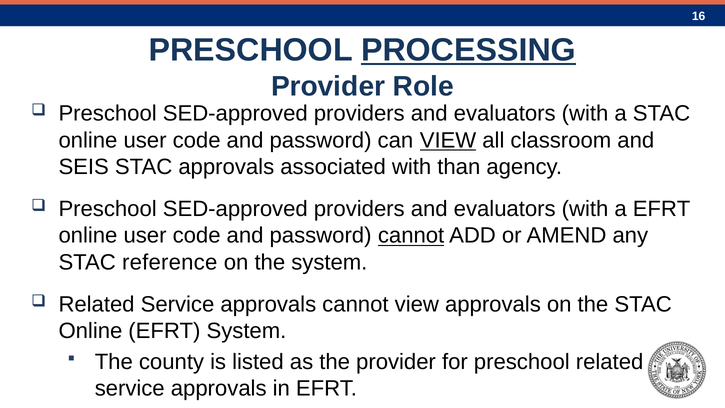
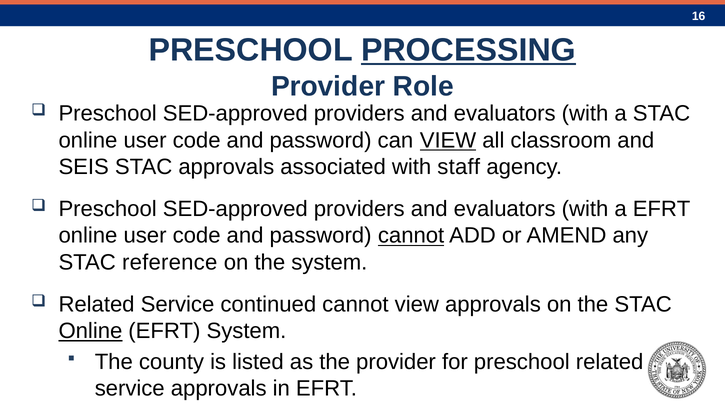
than: than -> staff
approvals at (268, 304): approvals -> continued
Online at (90, 331) underline: none -> present
